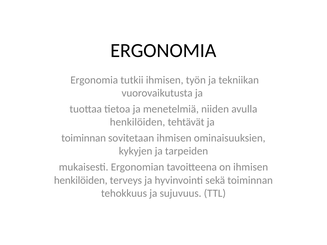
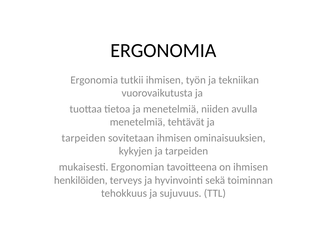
henkilöiden at (138, 122): henkilöiden -> menetelmiä
toiminnan at (84, 138): toiminnan -> tarpeiden
